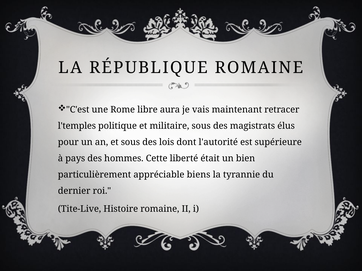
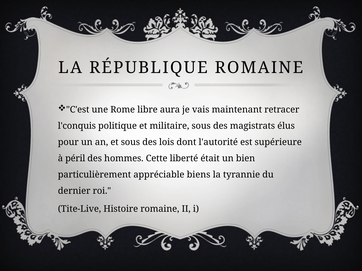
l'temples: l'temples -> l'conquis
pays: pays -> péril
